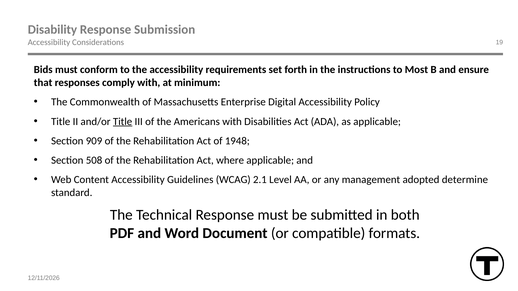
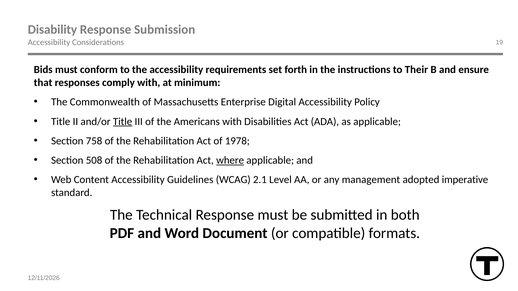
Most: Most -> Their
909: 909 -> 758
1948: 1948 -> 1978
where underline: none -> present
determine: determine -> imperative
